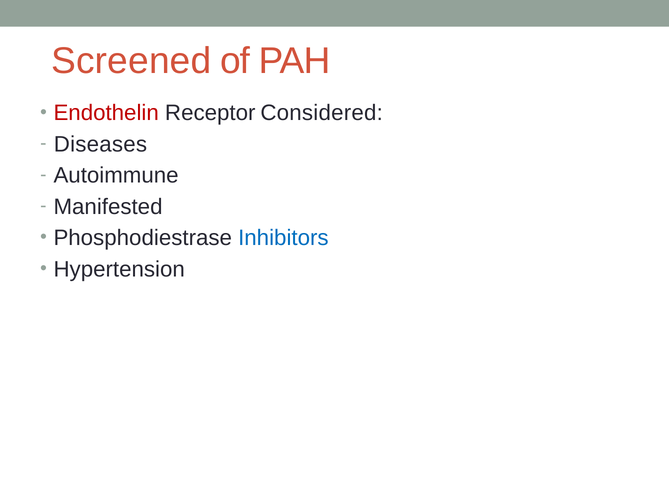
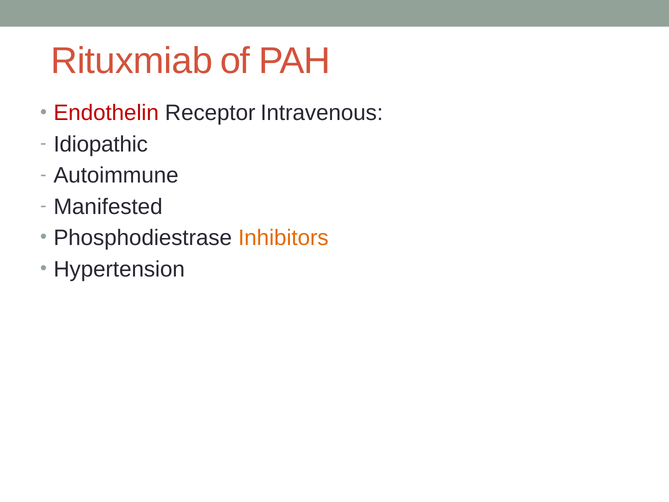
Screened: Screened -> Rituxmiab
Considered: Considered -> Intravenous
Diseases: Diseases -> Idiopathic
Inhibitors colour: blue -> orange
